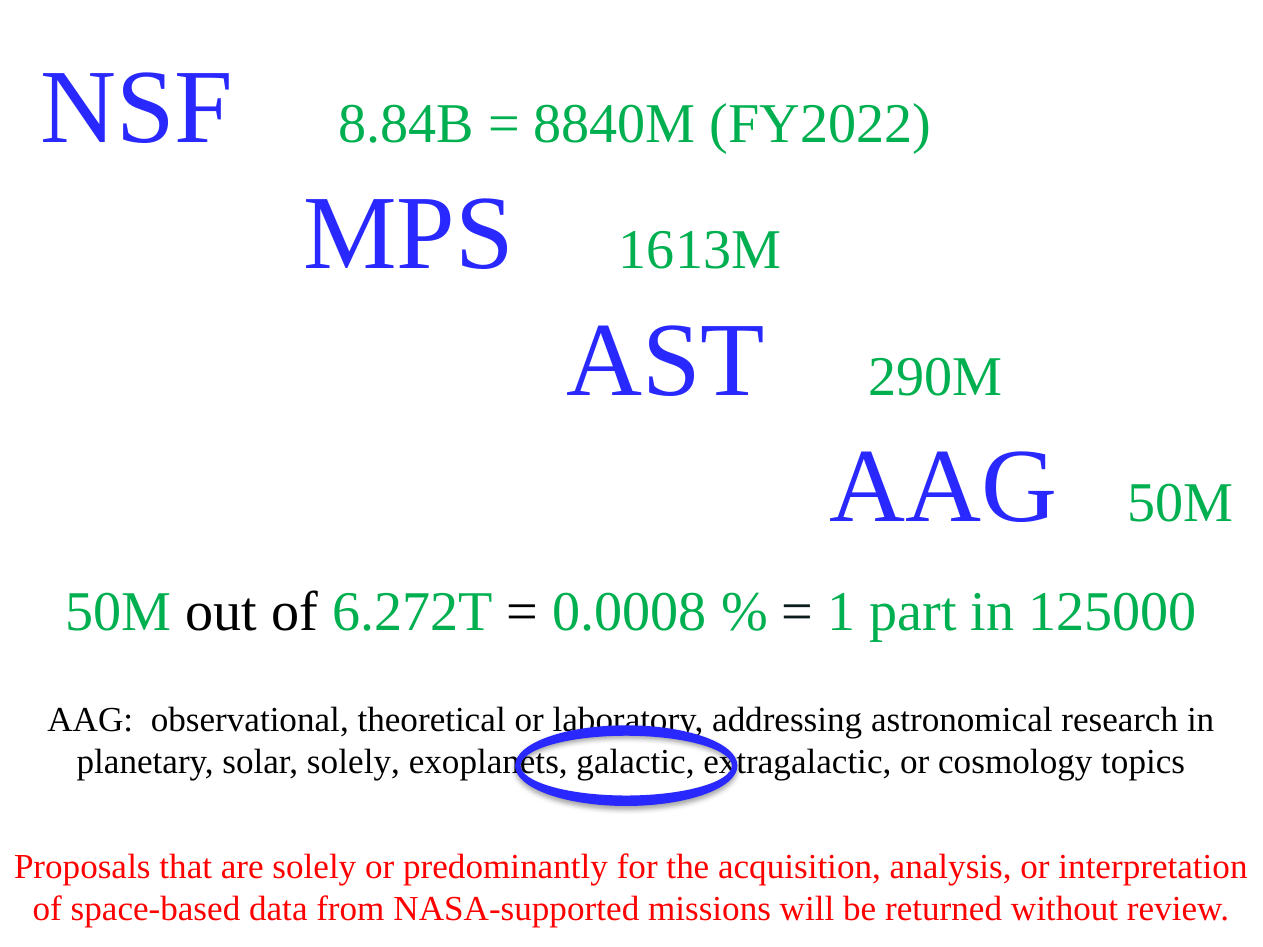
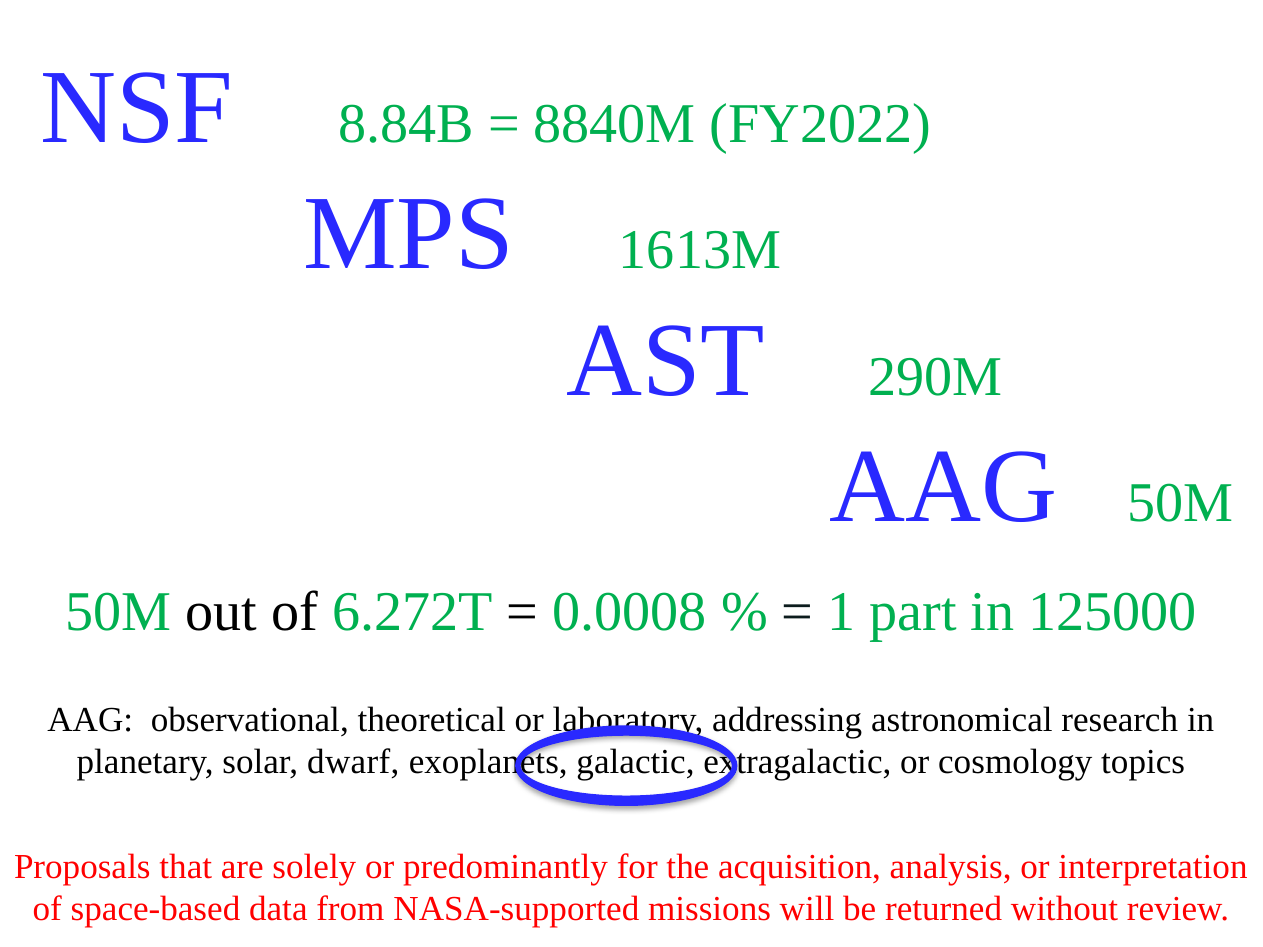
solar solely: solely -> dwarf
